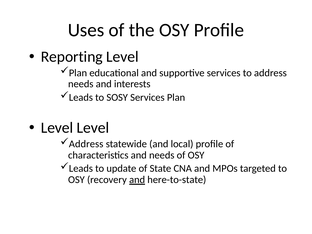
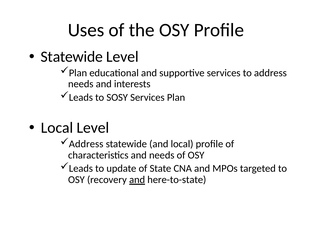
Reporting at (72, 57): Reporting -> Statewide
Level at (57, 128): Level -> Local
